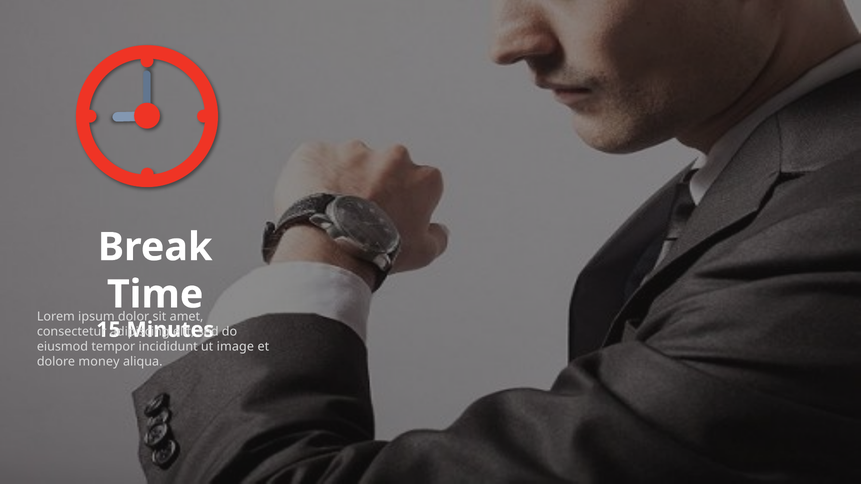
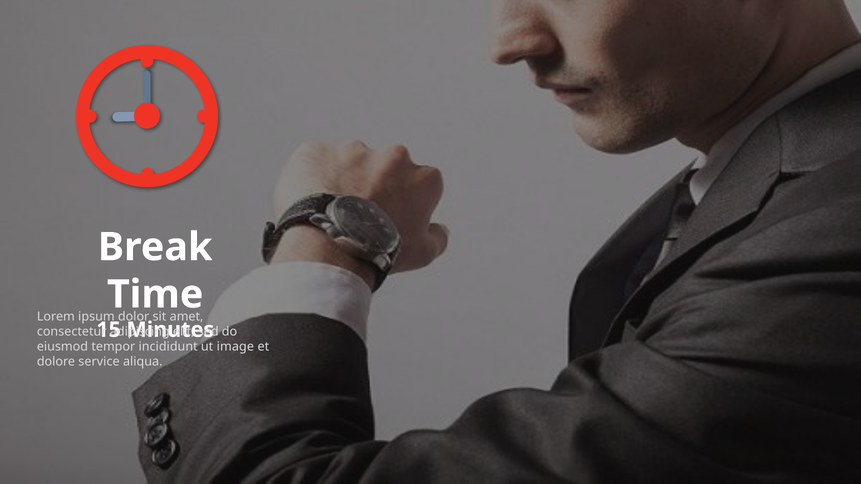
money: money -> service
